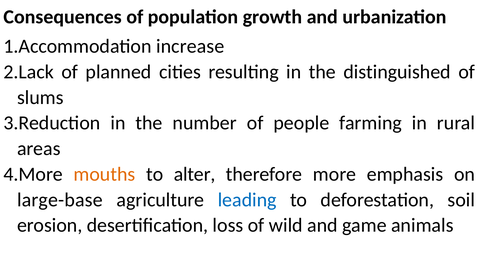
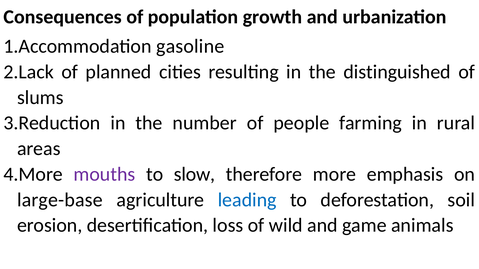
increase: increase -> gasoline
mouths colour: orange -> purple
alter: alter -> slow
